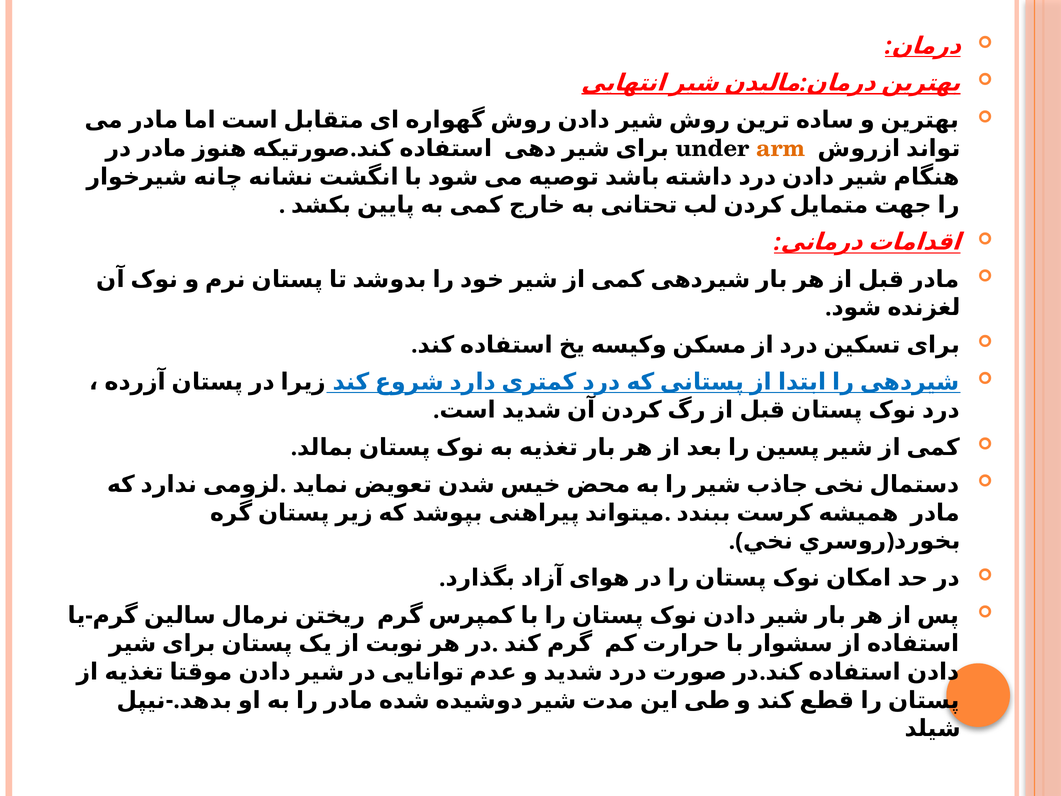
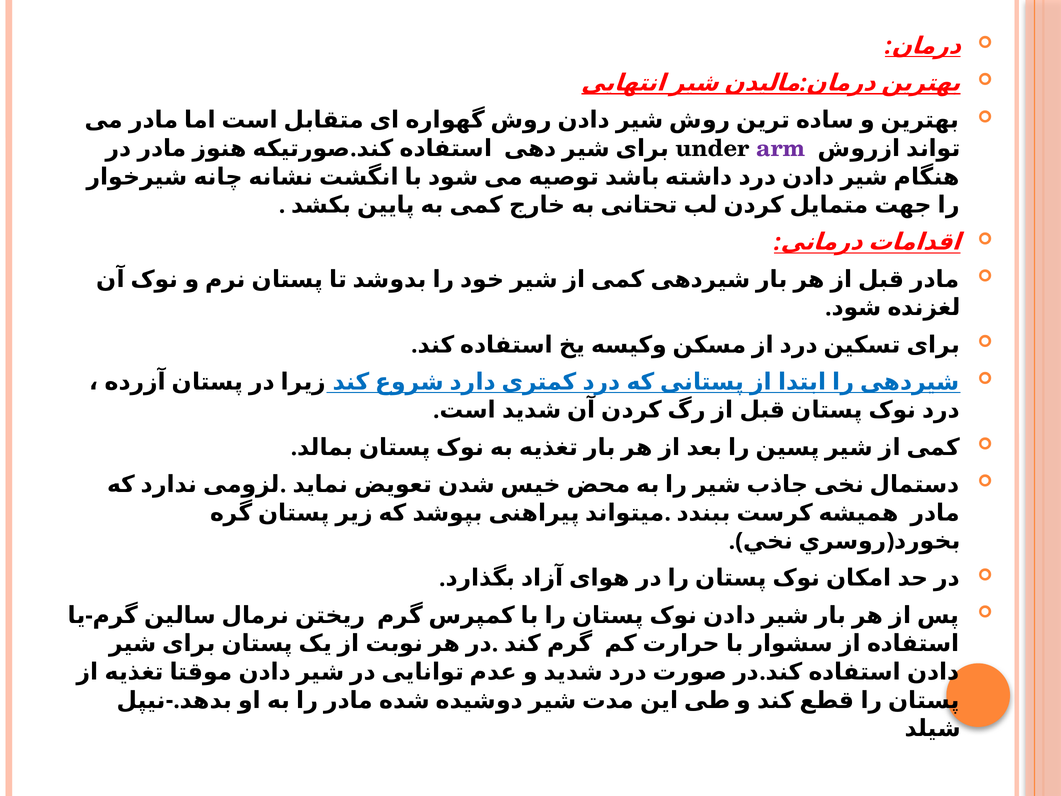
arm colour: orange -> purple
